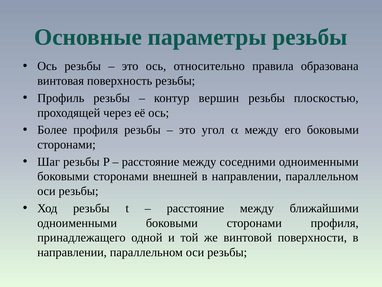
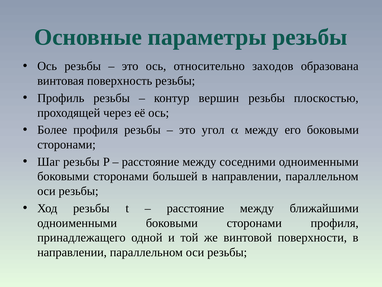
правила: правила -> заходов
внешней: внешней -> большей
